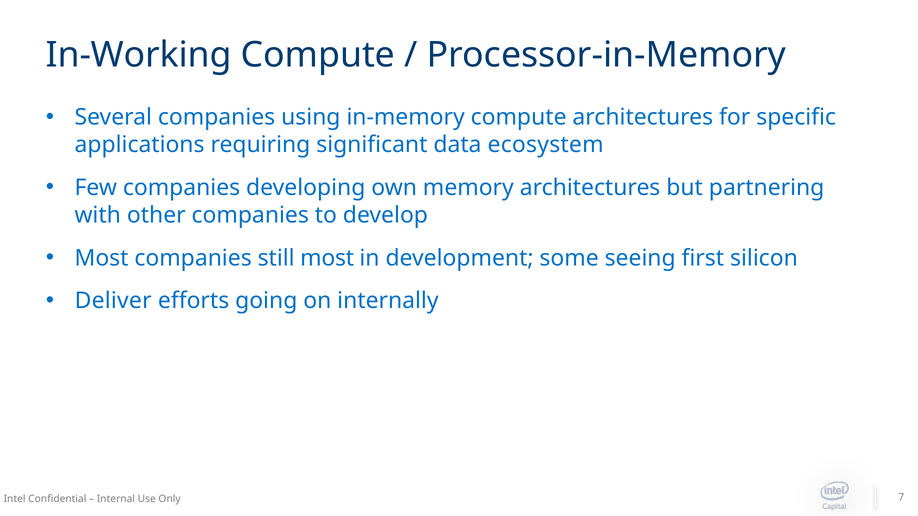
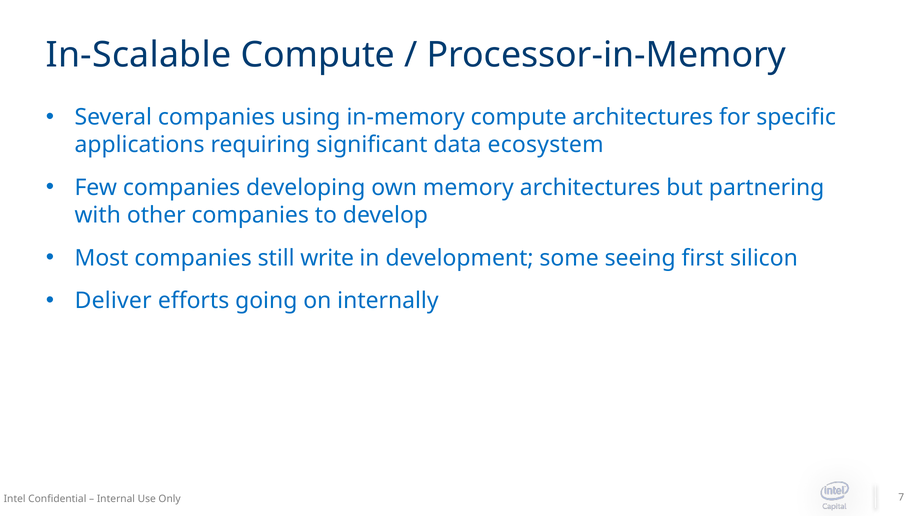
In-Working: In-Working -> In-Scalable
still most: most -> write
